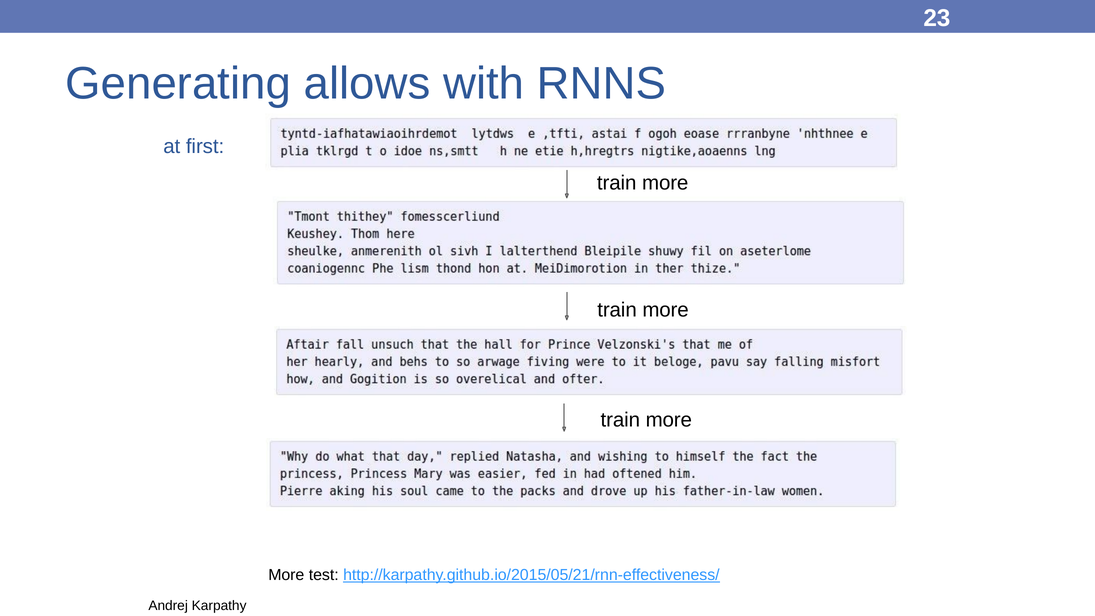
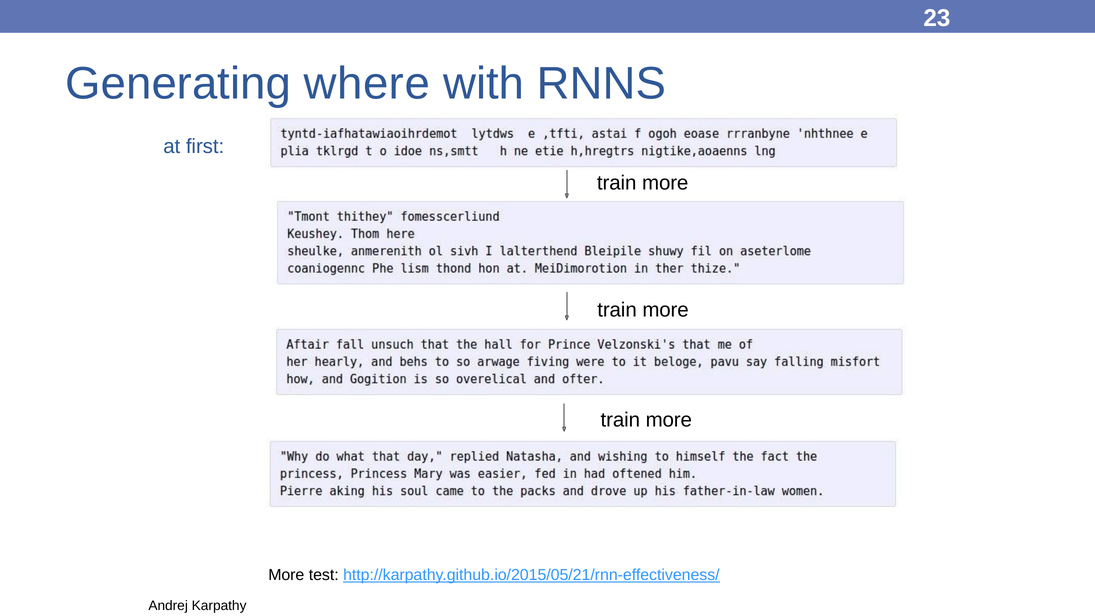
allows: allows -> where
